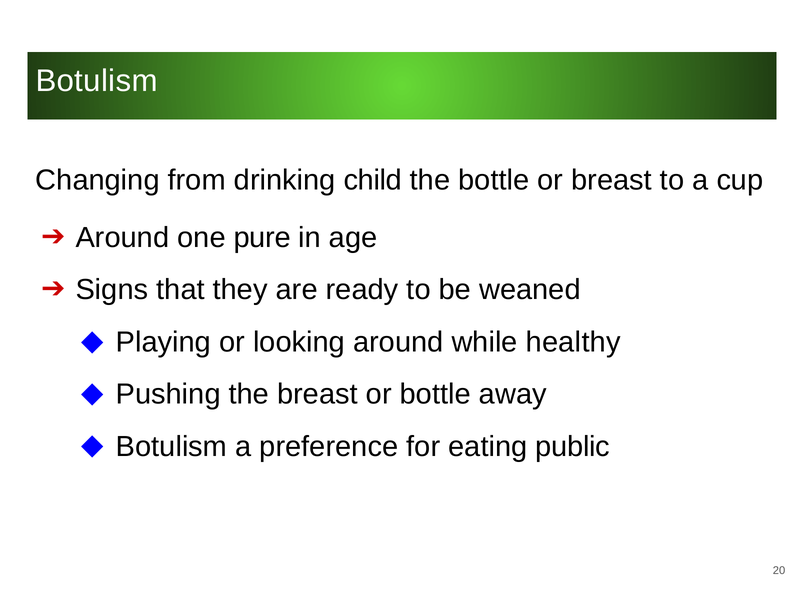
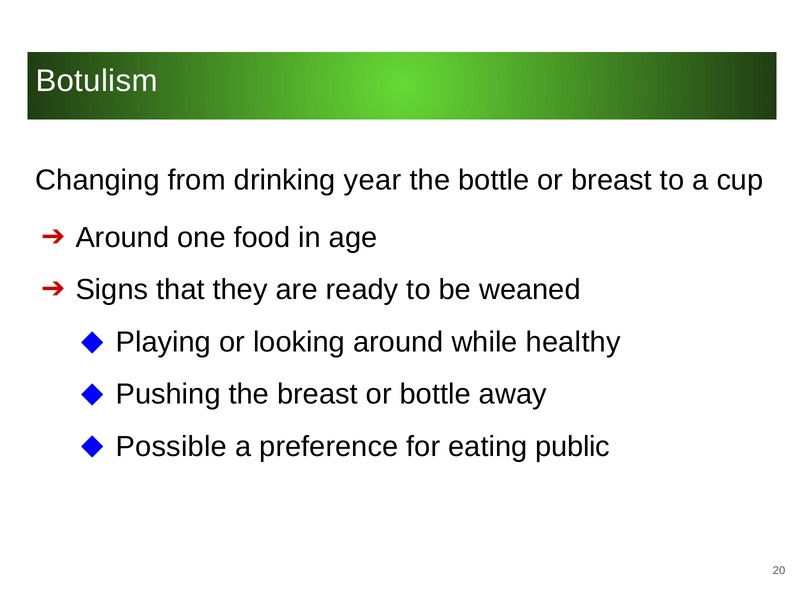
child: child -> year
pure: pure -> food
Botulism at (172, 446): Botulism -> Possible
